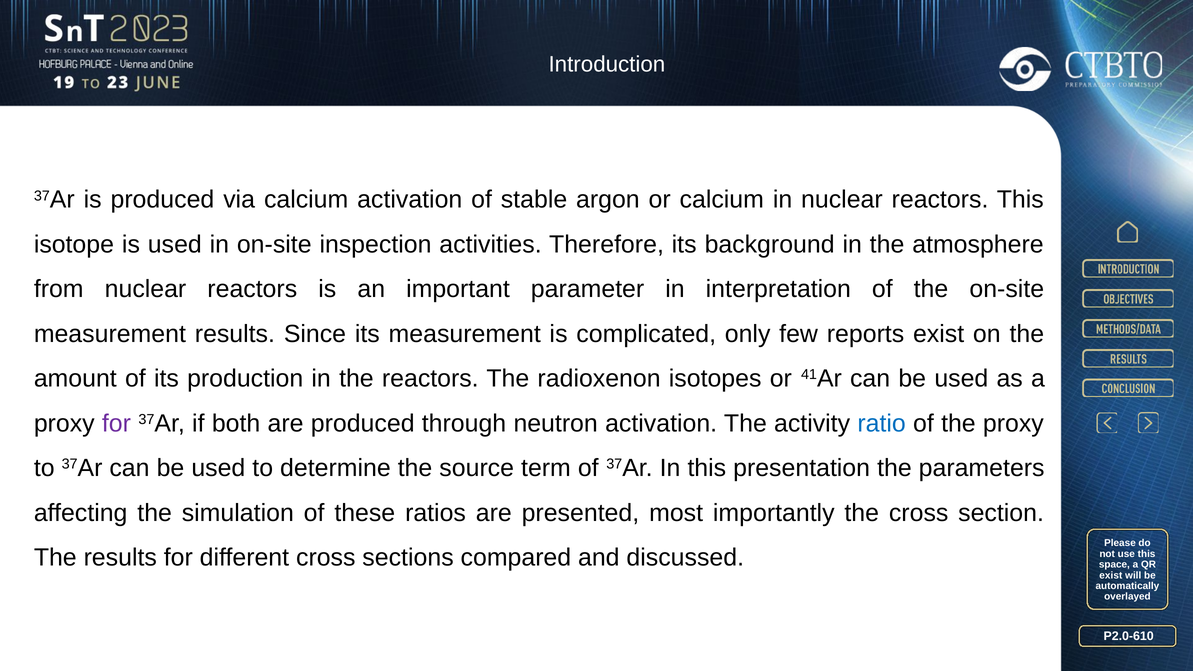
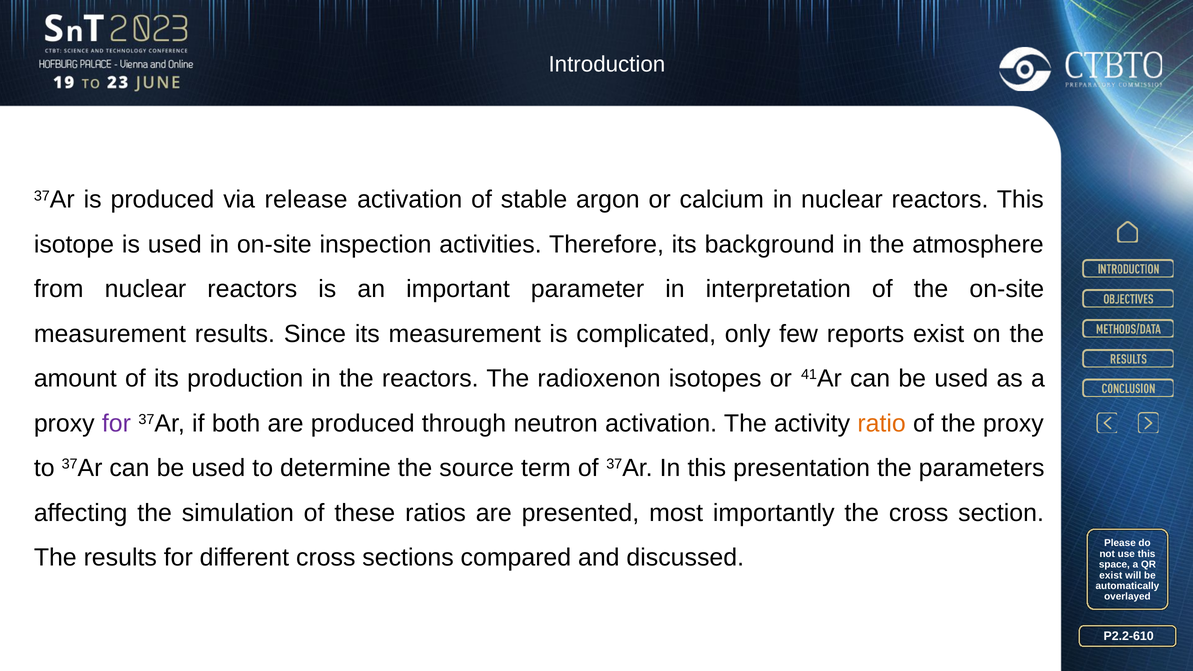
via calcium: calcium -> release
ratio colour: blue -> orange
P2.0-610: P2.0-610 -> P2.2-610
